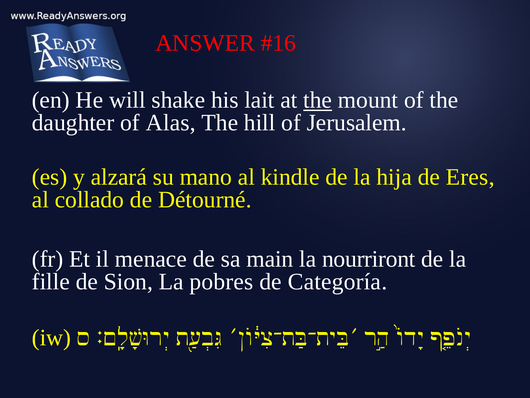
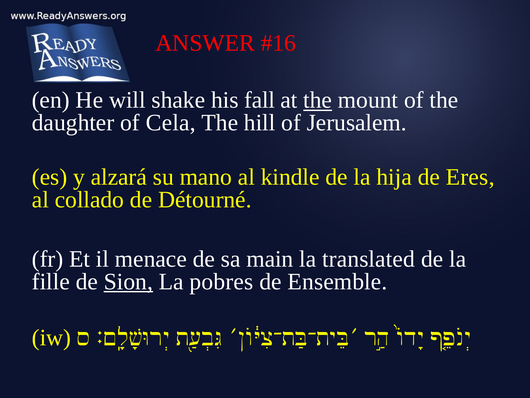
lait: lait -> fall
Alas: Alas -> Cela
nourriront: nourriront -> translated
Sion underline: none -> present
Categoría: Categoría -> Ensemble
